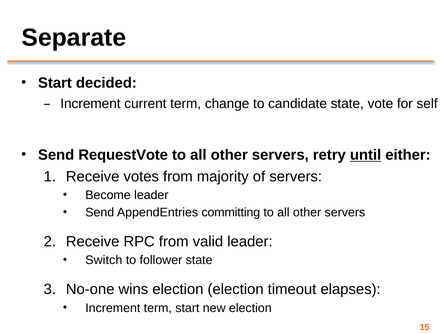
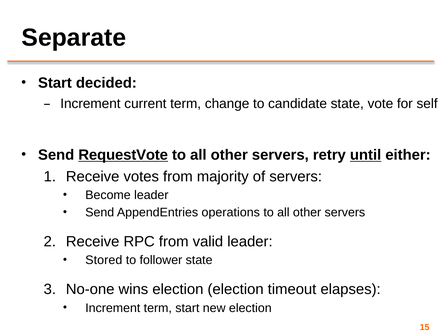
RequestVote underline: none -> present
committing: committing -> operations
Switch: Switch -> Stored
